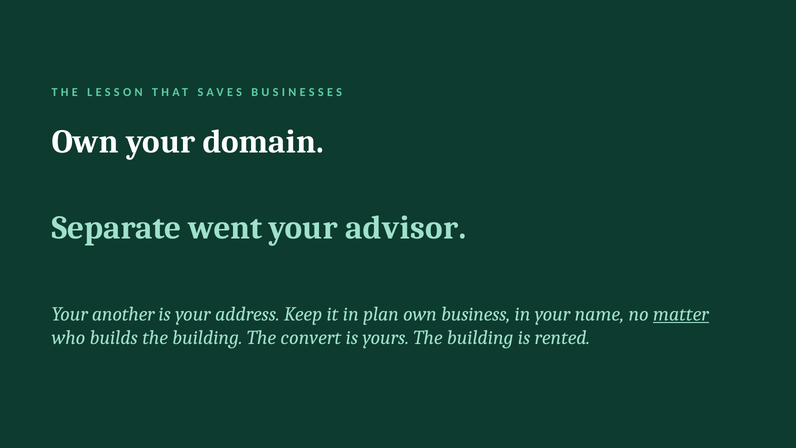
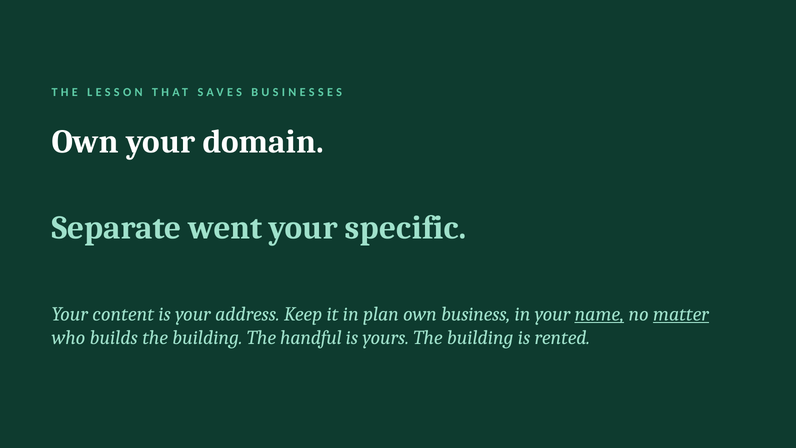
advisor: advisor -> specific
another: another -> content
name underline: none -> present
convert: convert -> handful
